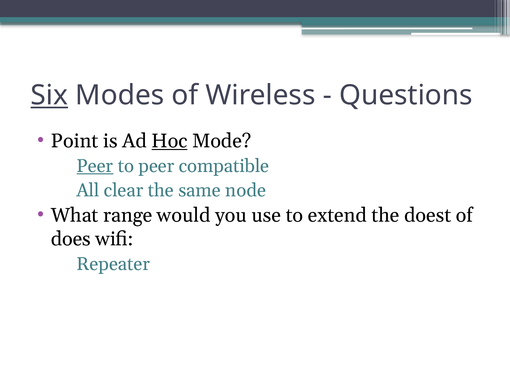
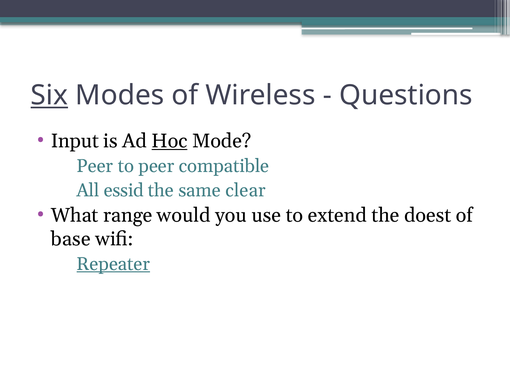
Point: Point -> Input
Peer at (95, 166) underline: present -> none
clear: clear -> essid
node: node -> clear
does: does -> base
Repeater underline: none -> present
